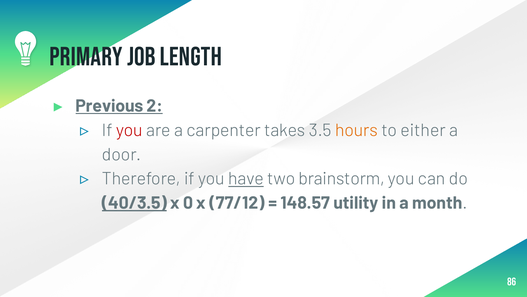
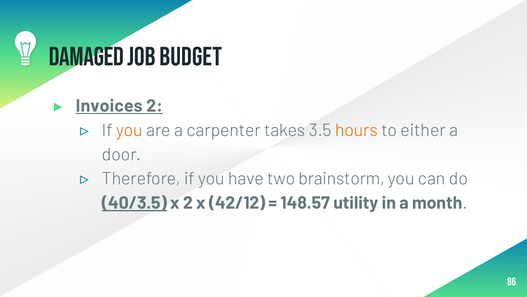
Primary: Primary -> Damaged
length: length -> budget
Previous: Previous -> Invoices
you at (129, 130) colour: red -> orange
have underline: present -> none
x 0: 0 -> 2
77/12: 77/12 -> 42/12
